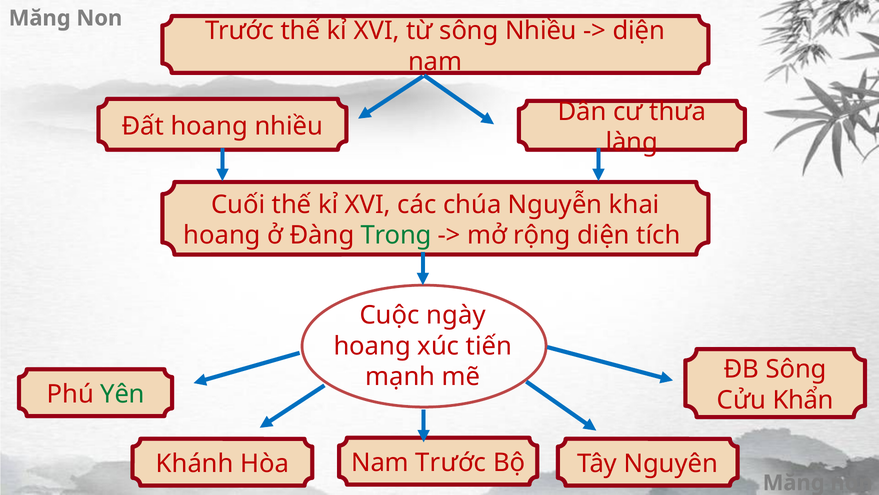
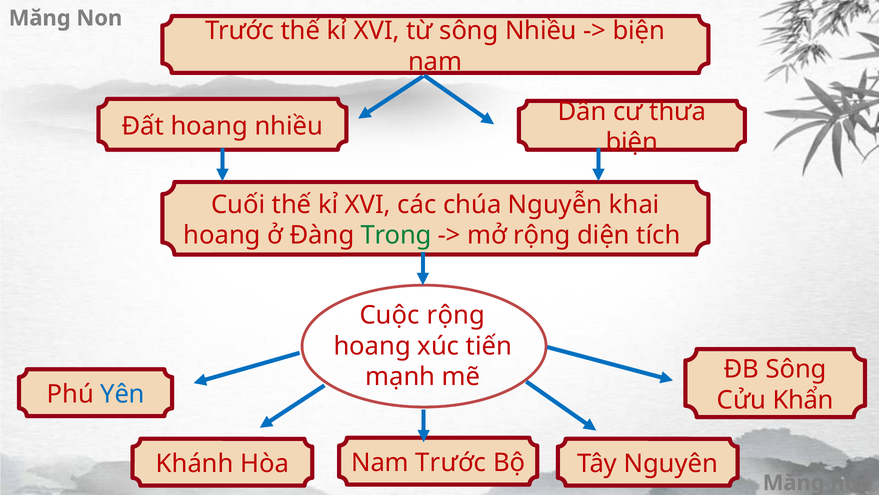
diện at (639, 31): diện -> biện
làng at (632, 142): làng -> biện
Cuộc ngày: ngày -> rộng
Yên colour: green -> blue
